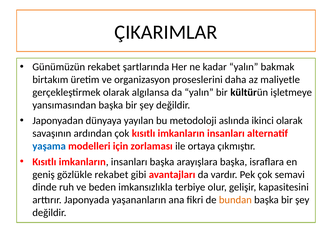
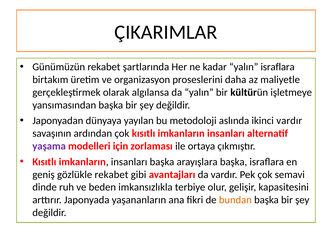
yalın bakmak: bakmak -> israflara
ikinci olarak: olarak -> vardır
yaşama colour: blue -> purple
